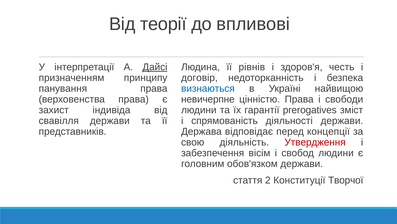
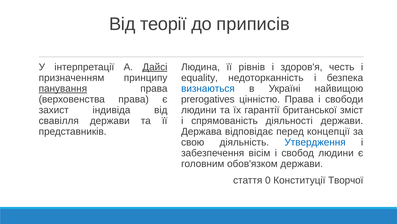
впливові: впливові -> приписів
договір: договір -> equality
панування underline: none -> present
невичерпне: невичерпне -> prerogatives
prerogatives: prerogatives -> британської
Утвердження colour: red -> blue
2: 2 -> 0
